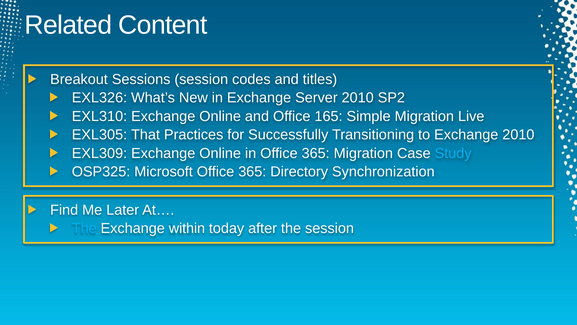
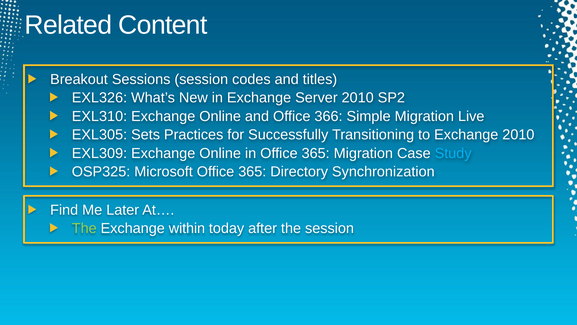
165: 165 -> 366
That: That -> Sets
The at (84, 228) colour: light blue -> light green
